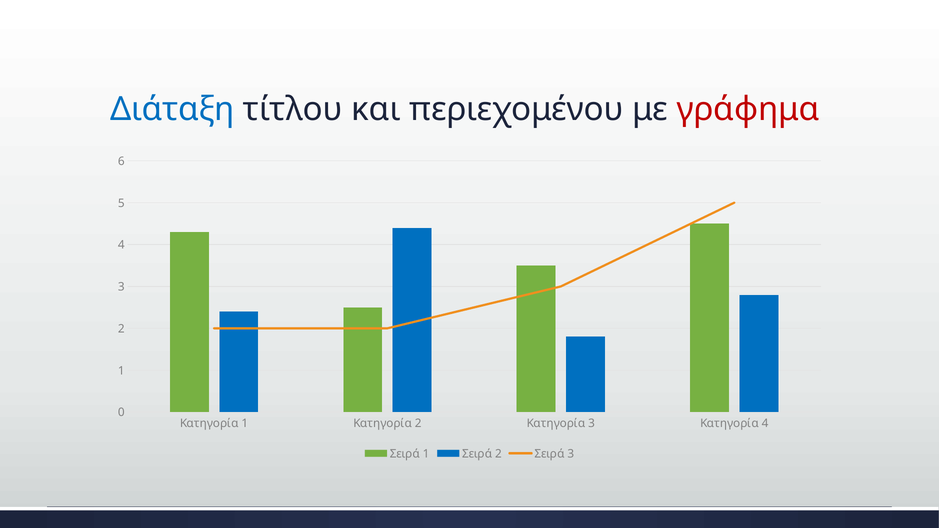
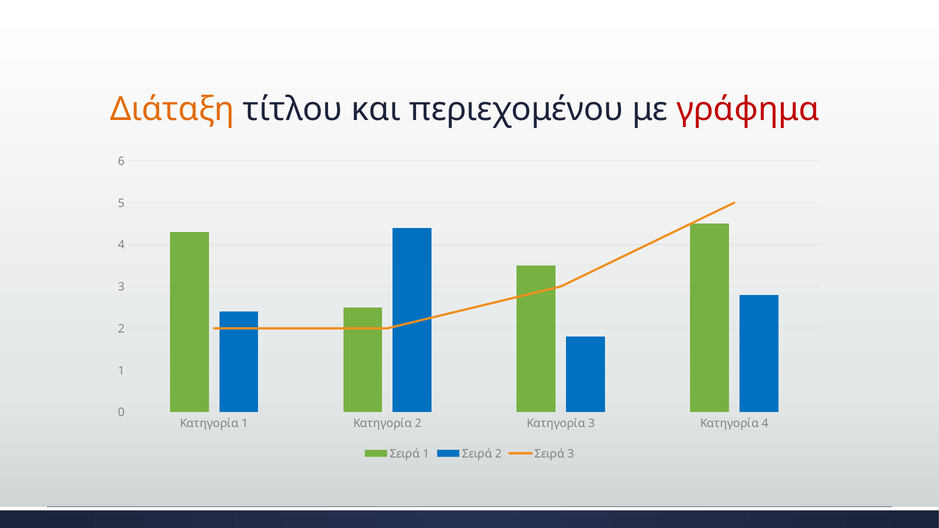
Διάταξη colour: blue -> orange
